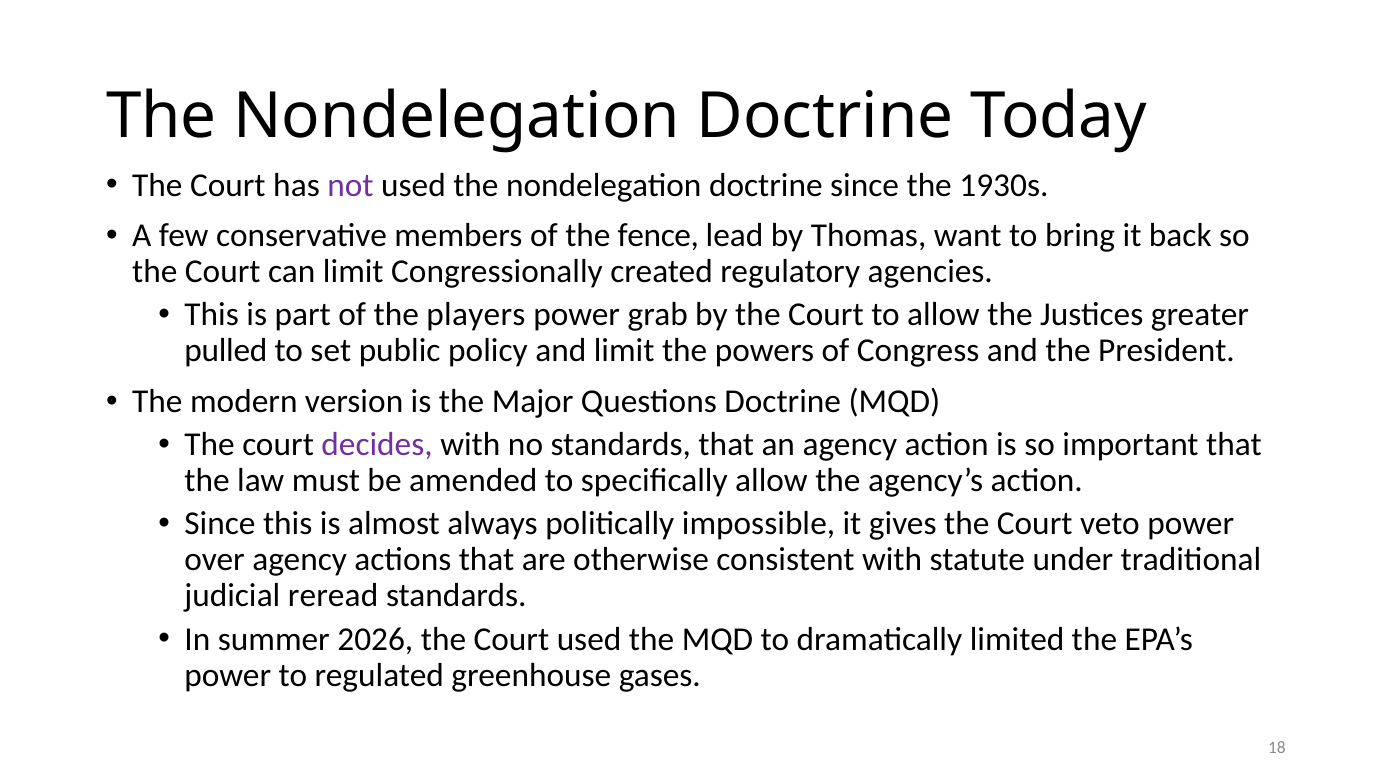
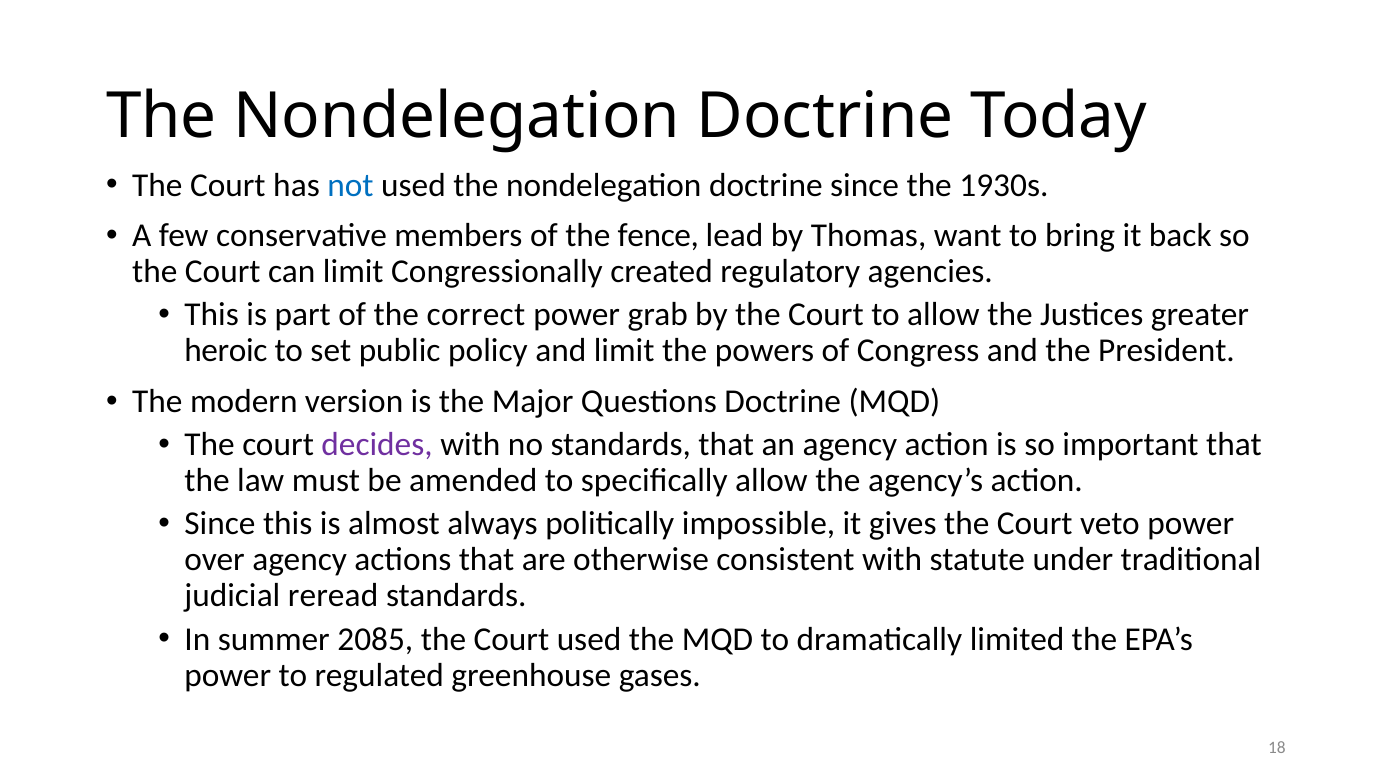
not colour: purple -> blue
players: players -> correct
pulled: pulled -> heroic
2026: 2026 -> 2085
